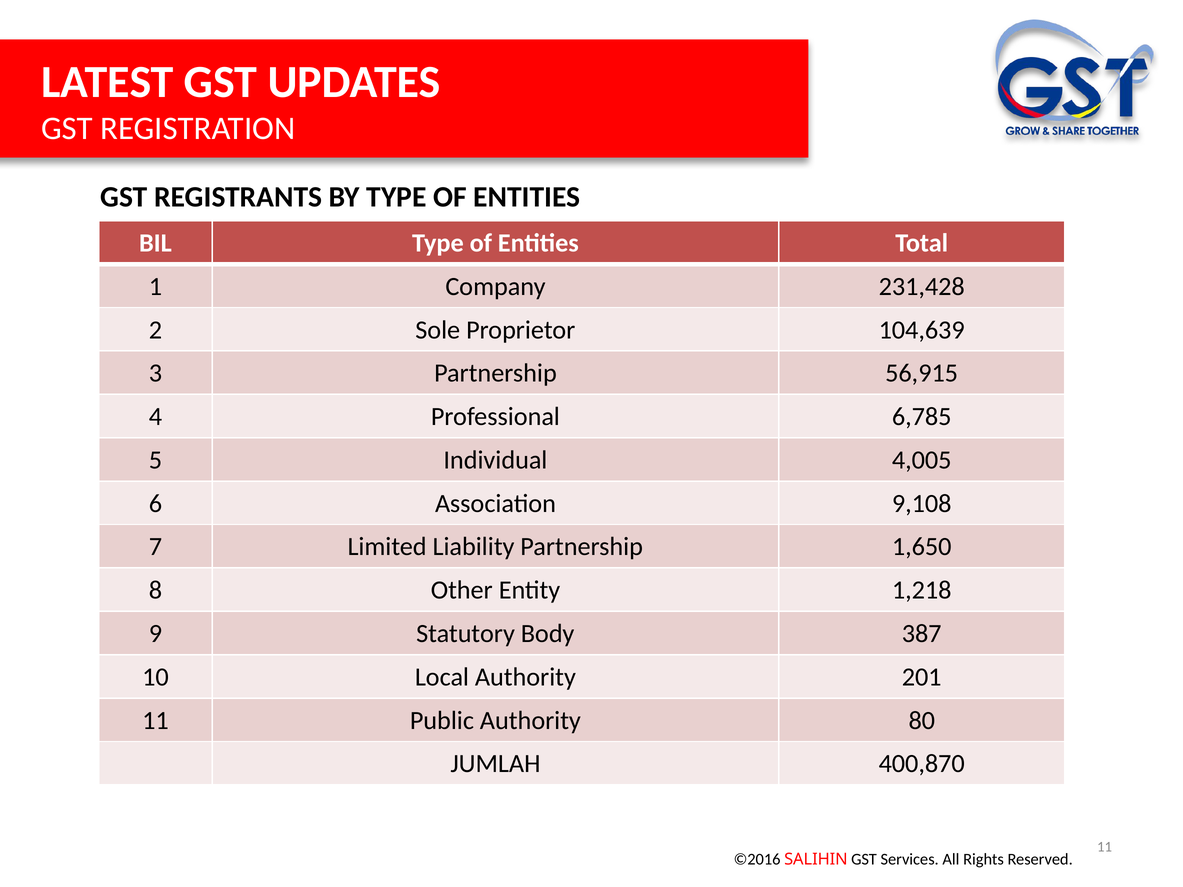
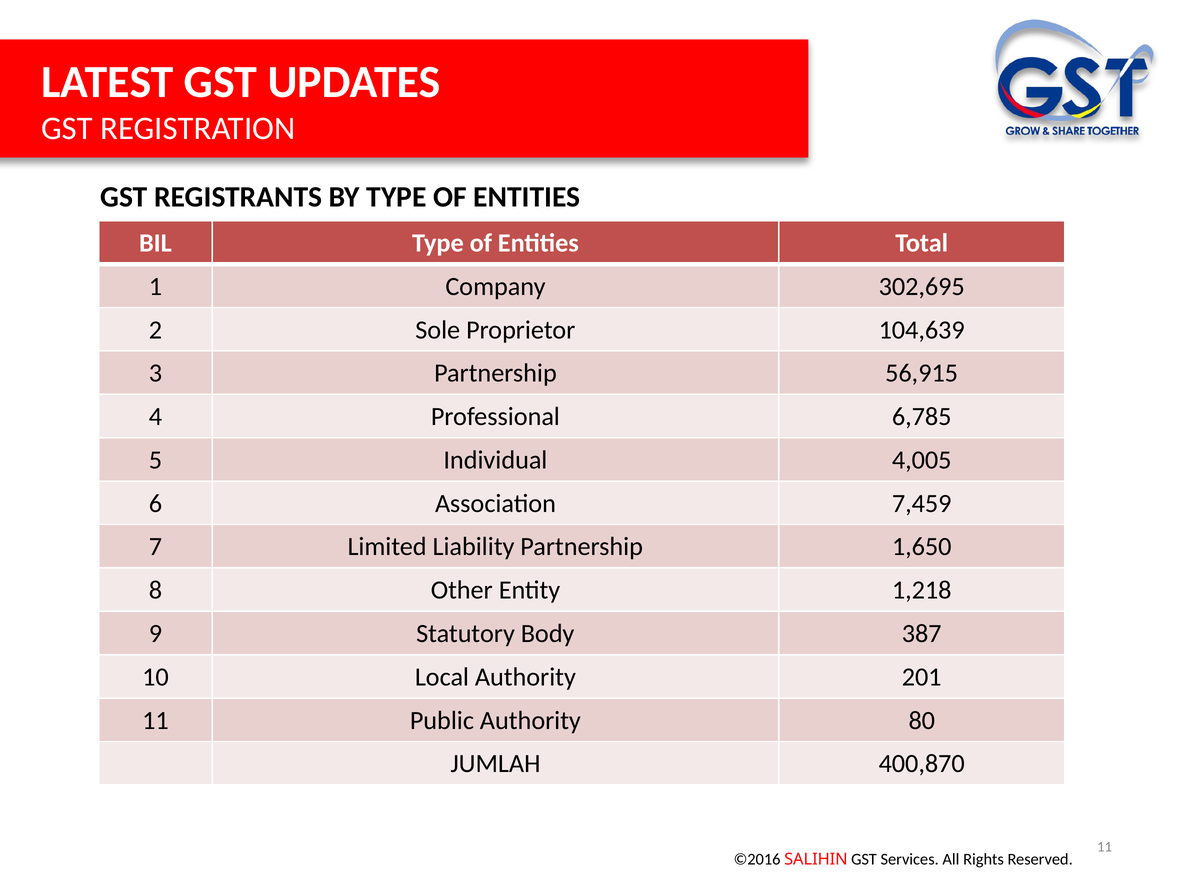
231,428: 231,428 -> 302,695
9,108: 9,108 -> 7,459
